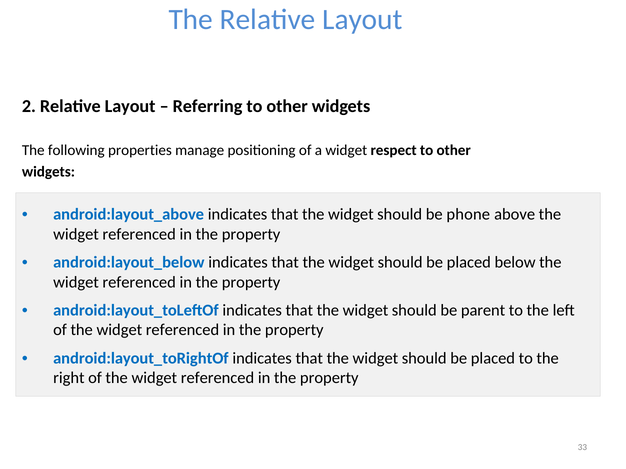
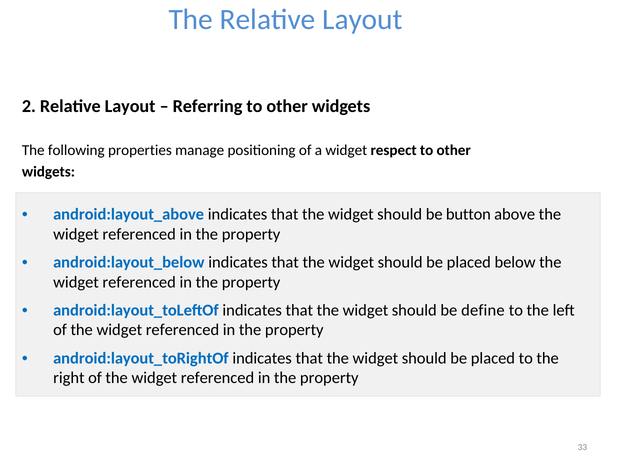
phone: phone -> button
parent: parent -> define
